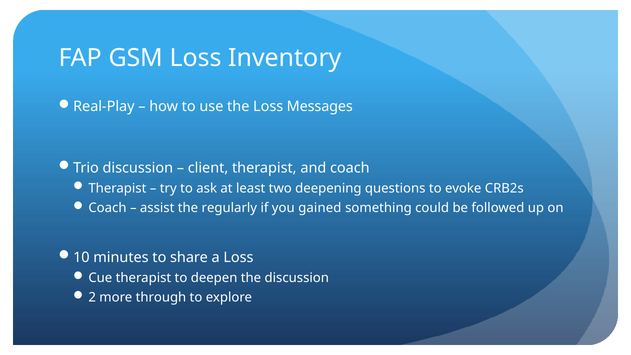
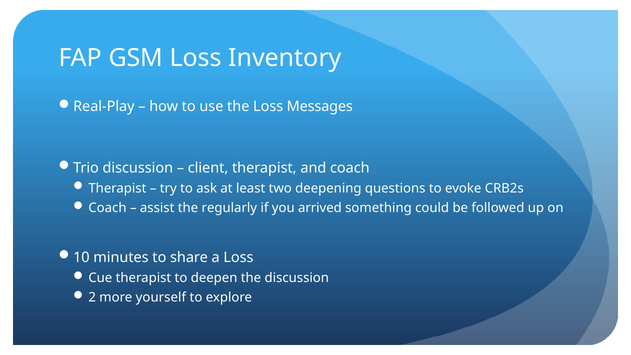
gained: gained -> arrived
through: through -> yourself
